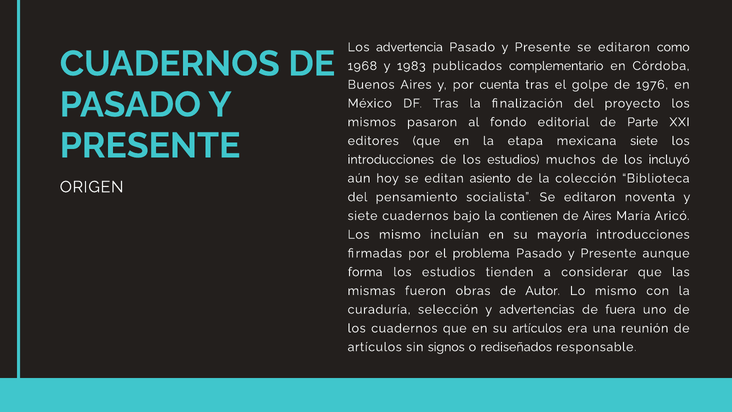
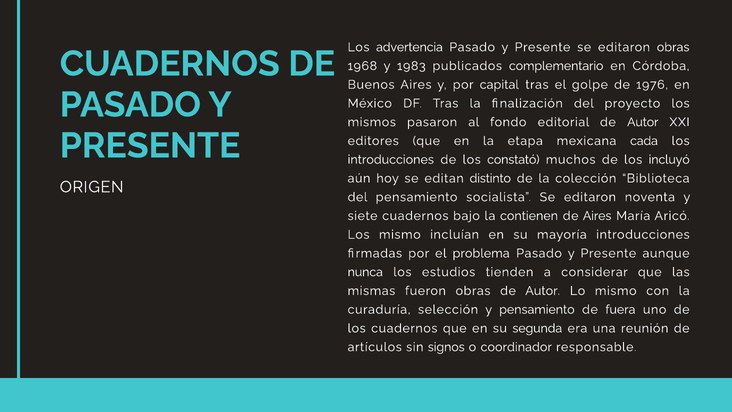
editaron como: como -> obras
cuenta: cuenta -> capital
editorial de Parte: Parte -> Autor
mexicana siete: siete -> cada
de los estudios: estudios -> constató
asiento: asiento -> distinto
forma: forma -> nunca
y advertencias: advertencias -> pensamiento
su artículos: artículos -> segunda
rediseñados: rediseñados -> coordinador
